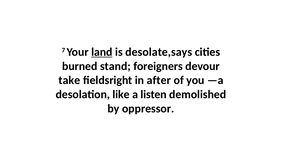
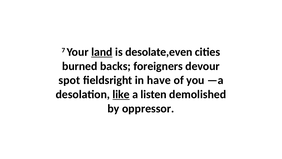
desolate,says: desolate,says -> desolate,even
stand: stand -> backs
take: take -> spot
after: after -> have
like underline: none -> present
